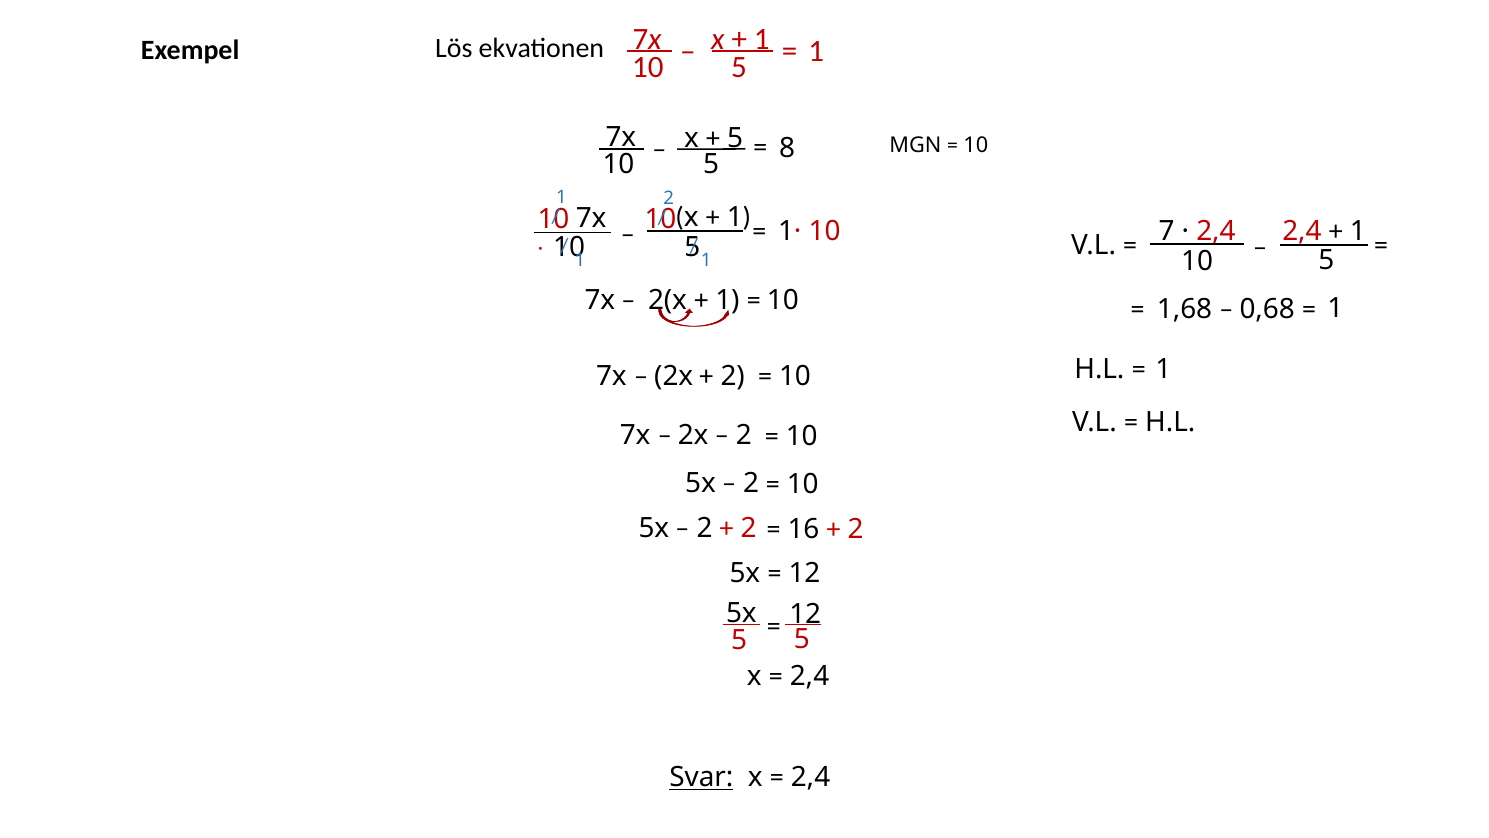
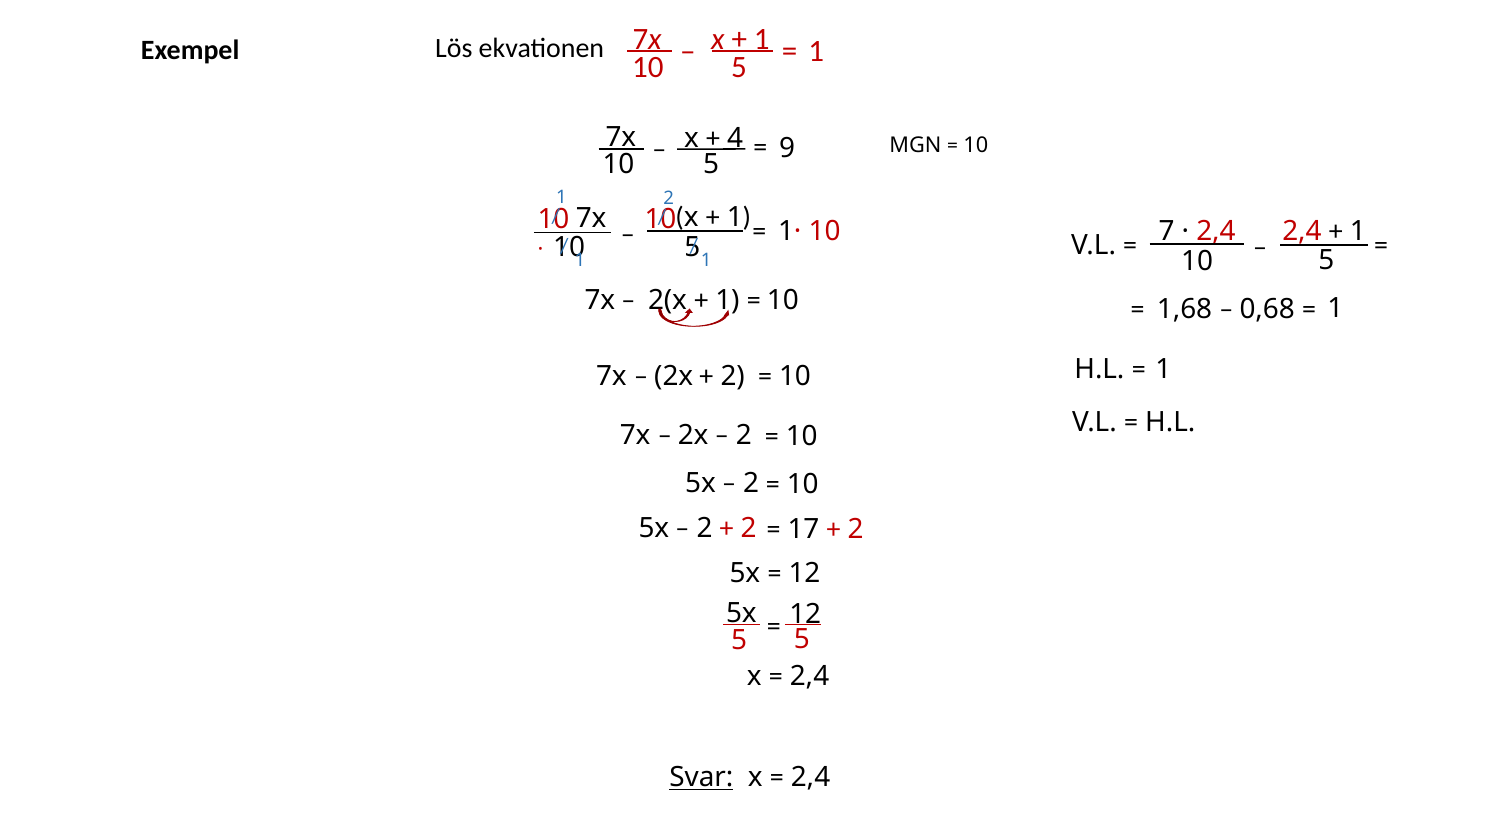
5 at (735, 138): 5 -> 4
8: 8 -> 9
16: 16 -> 17
